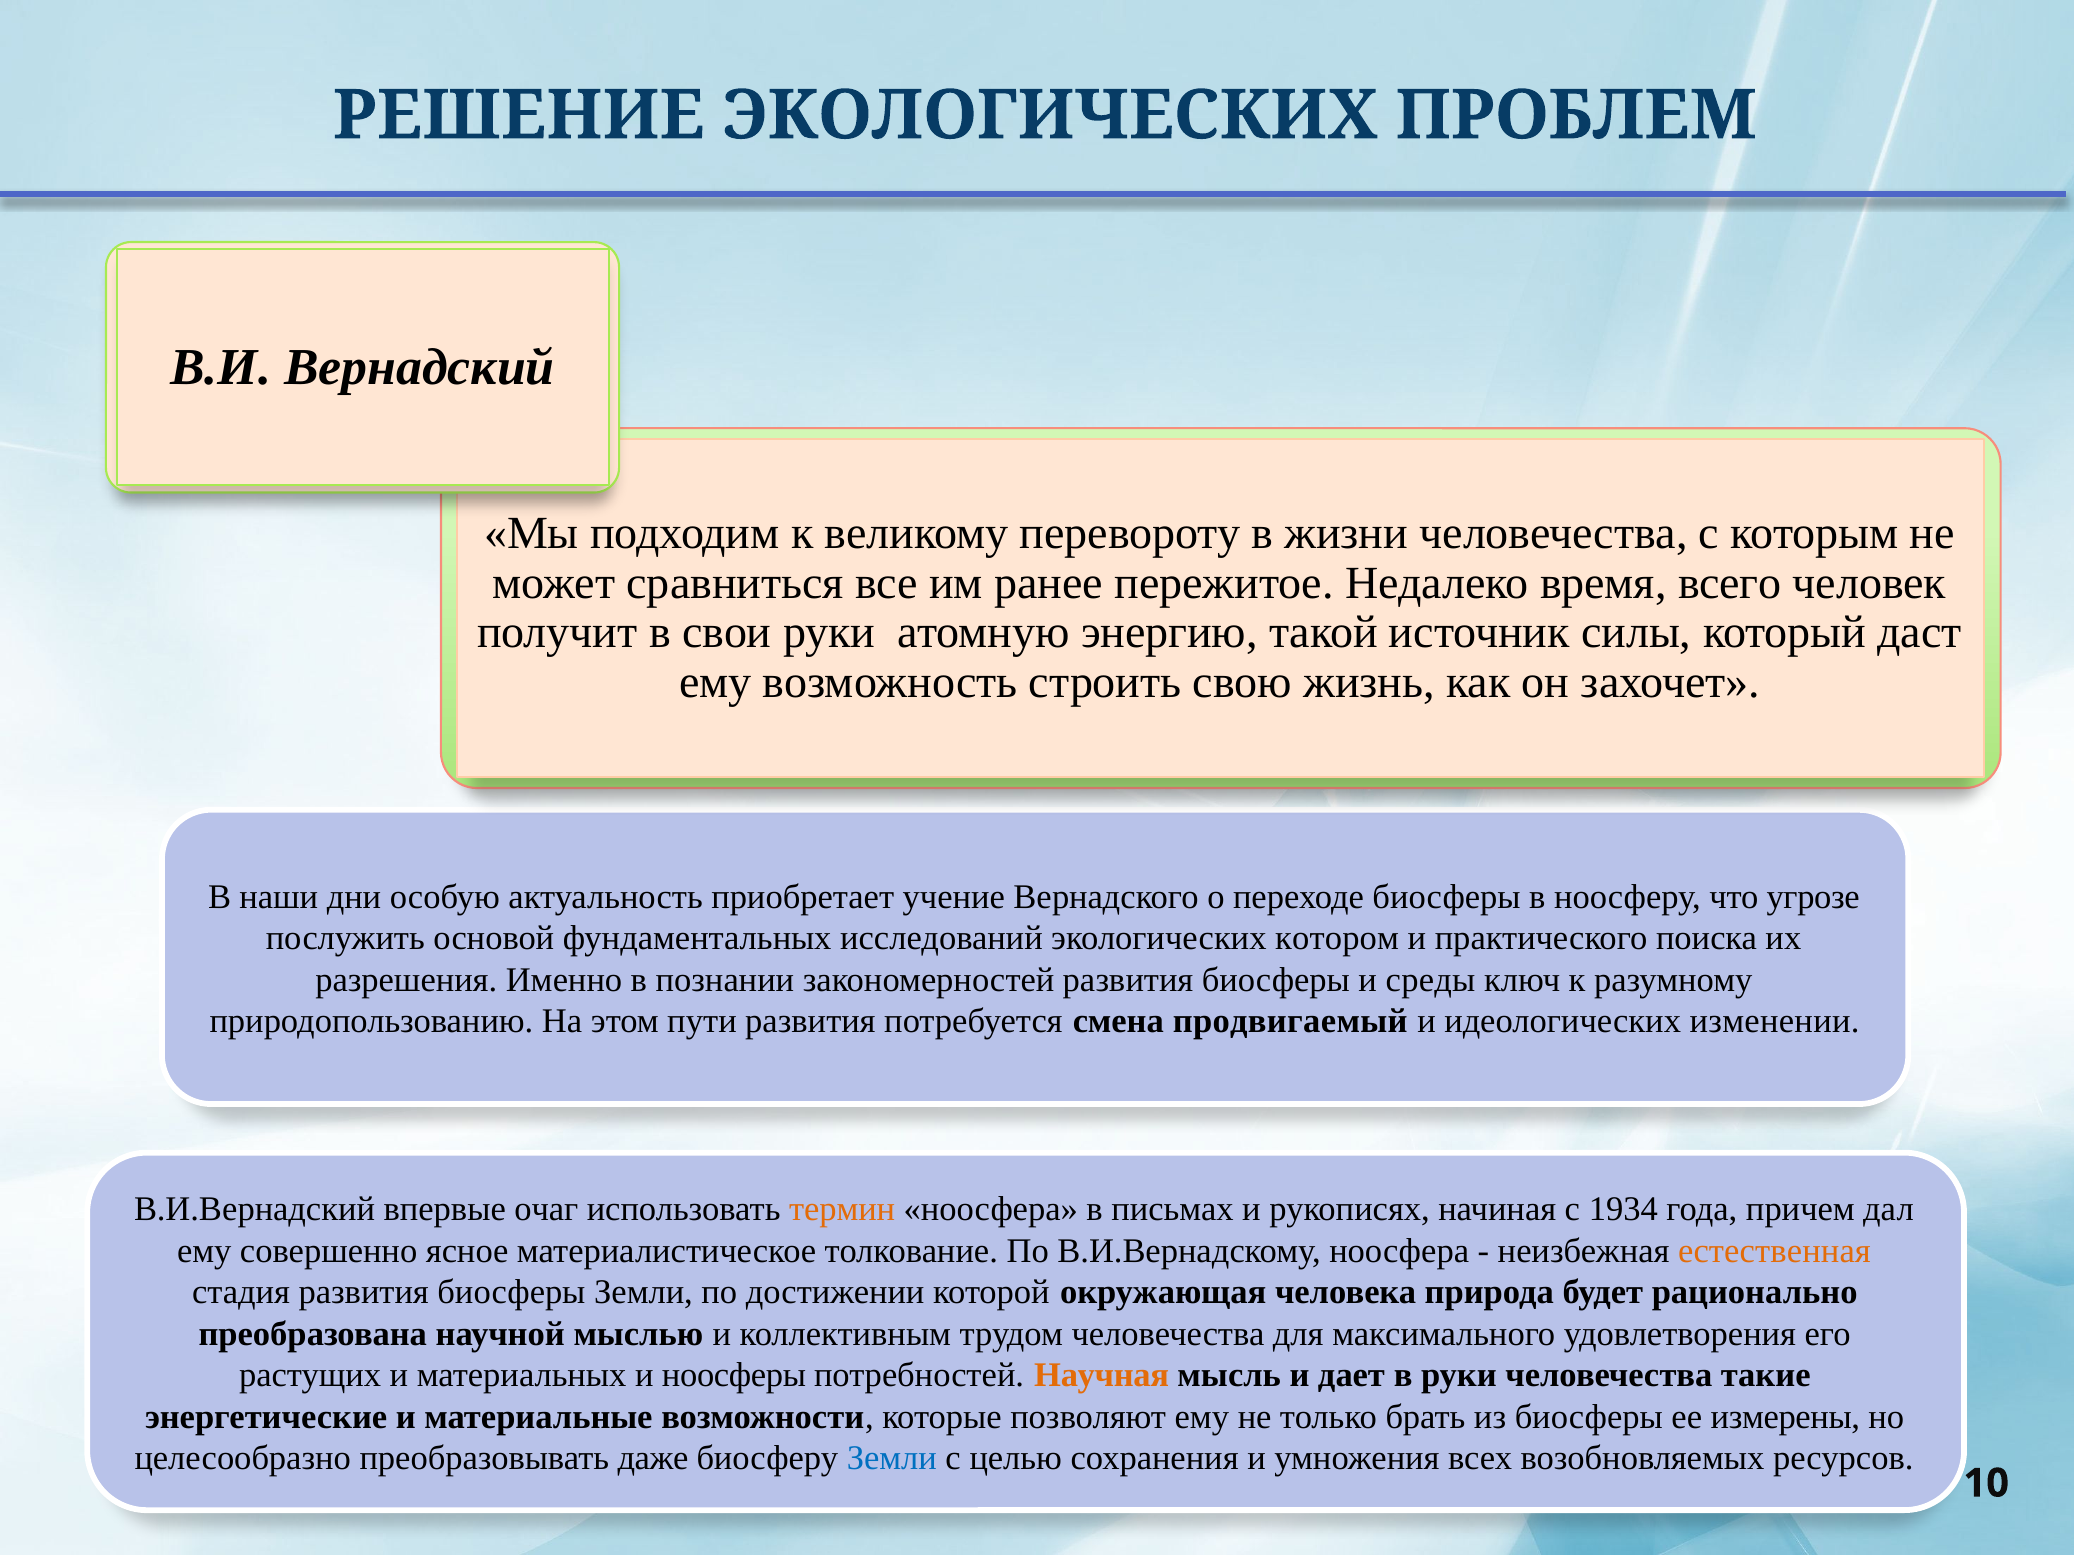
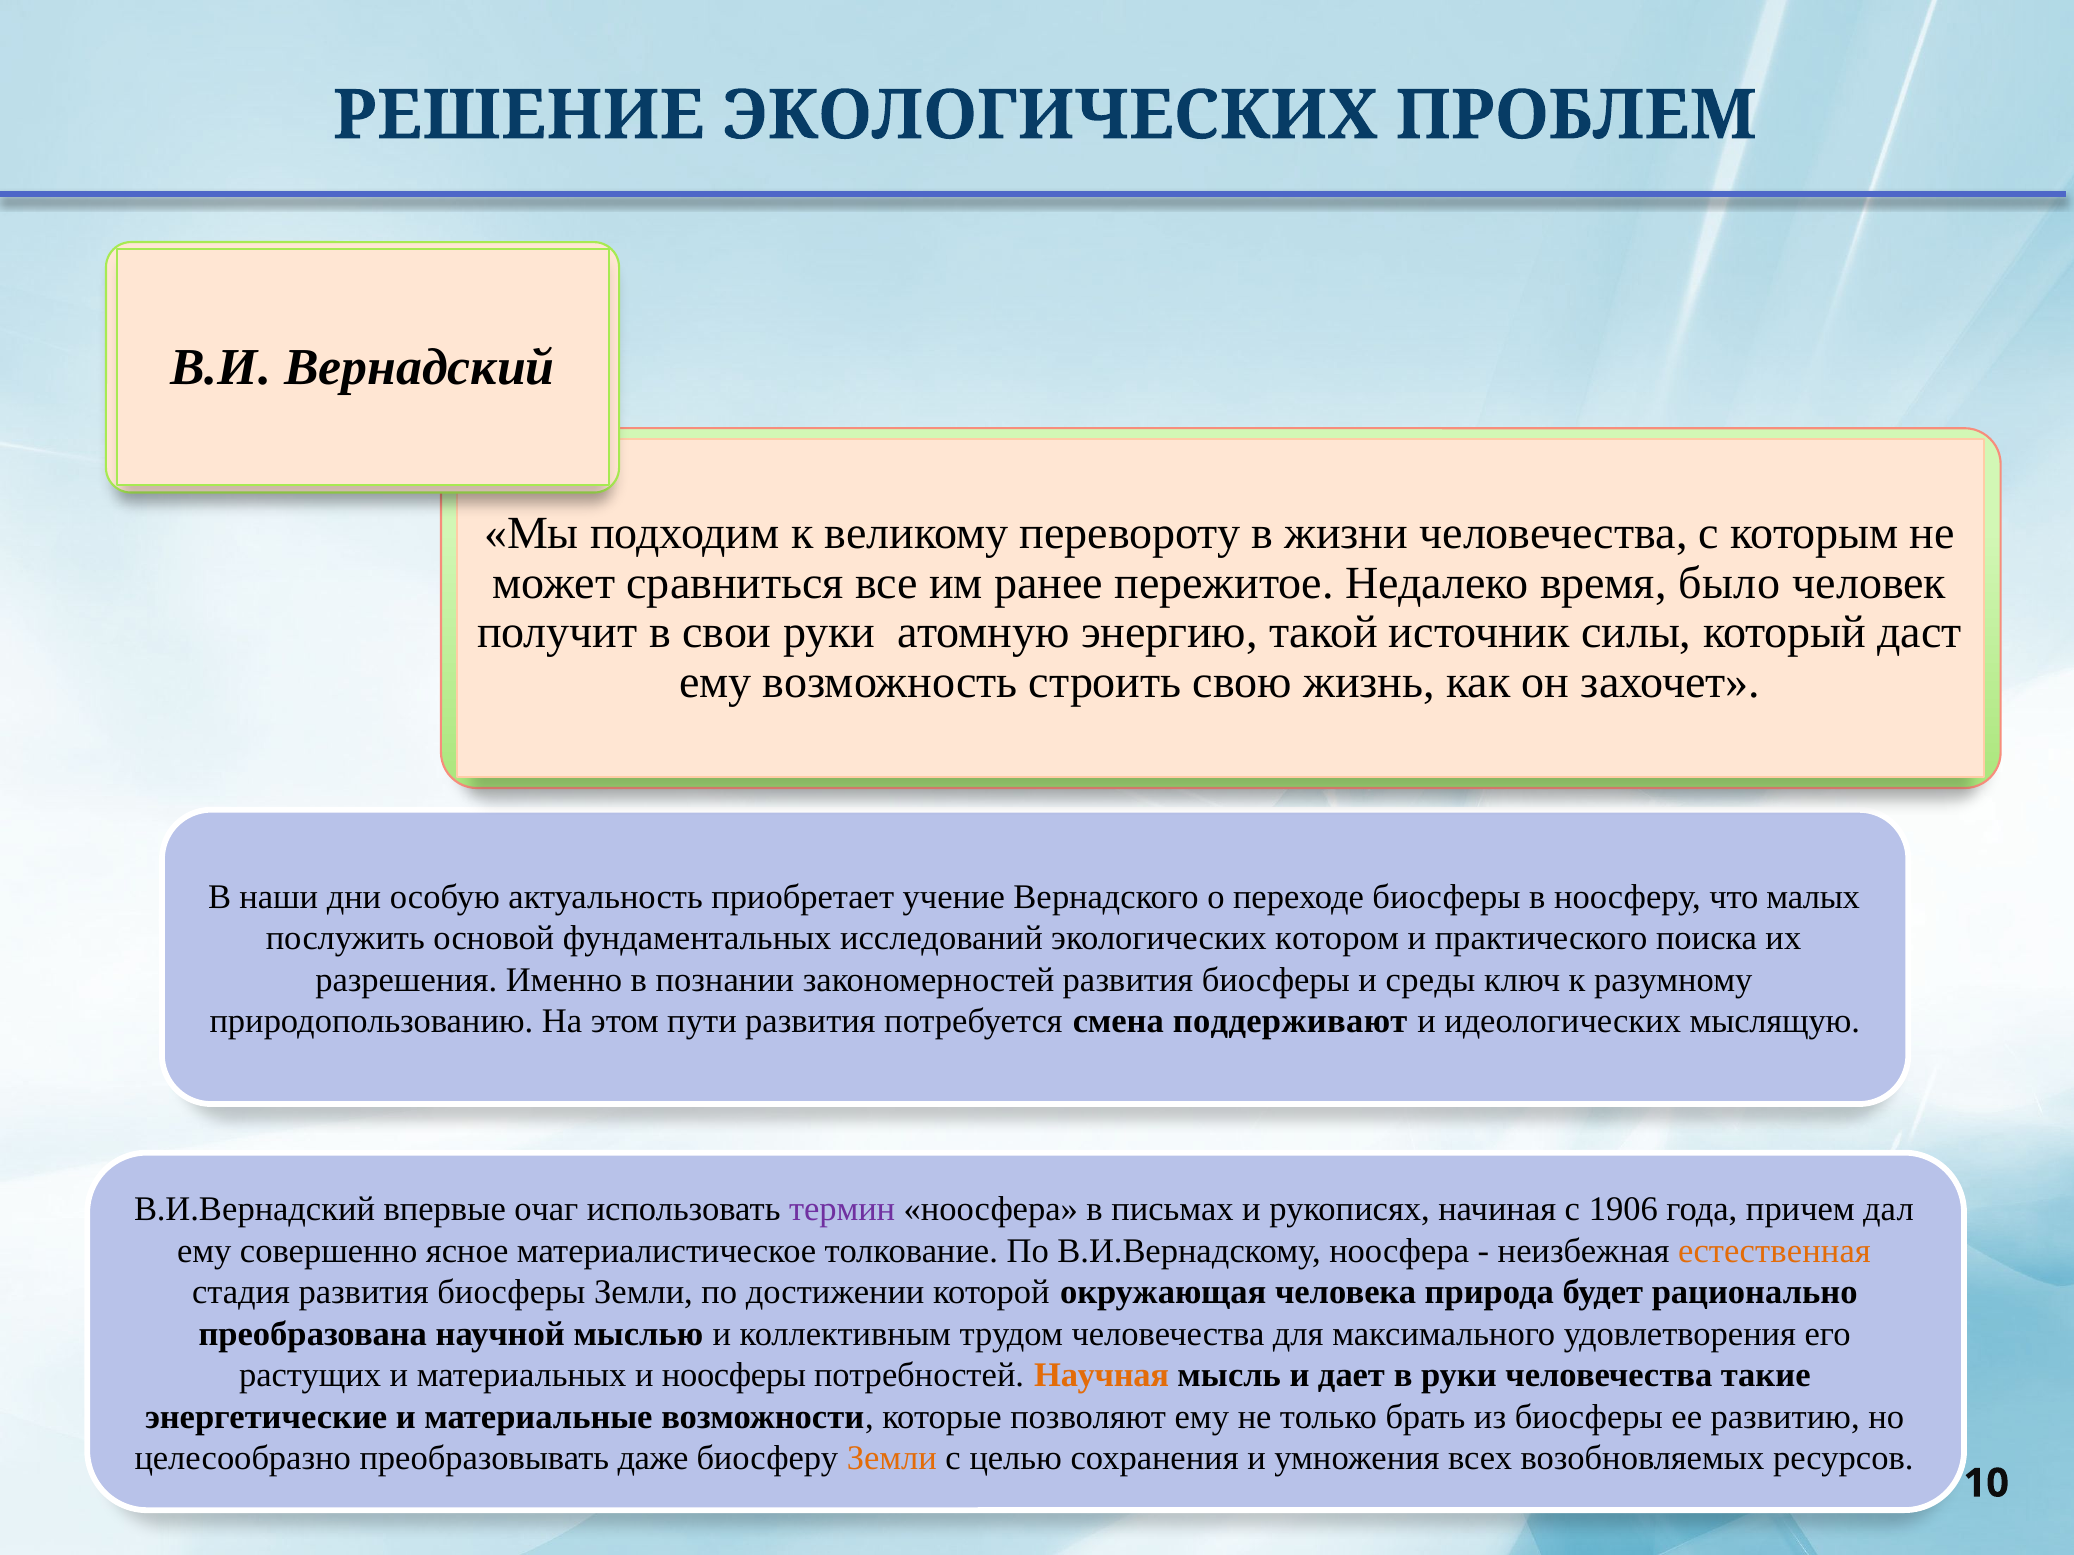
всего: всего -> было
угрозе: угрозе -> малых
продвигаемый: продвигаемый -> поддерживают
изменении: изменении -> мыслящую
термин colour: orange -> purple
1934: 1934 -> 1906
измерены: измерены -> развитию
Земли at (892, 1459) colour: blue -> orange
